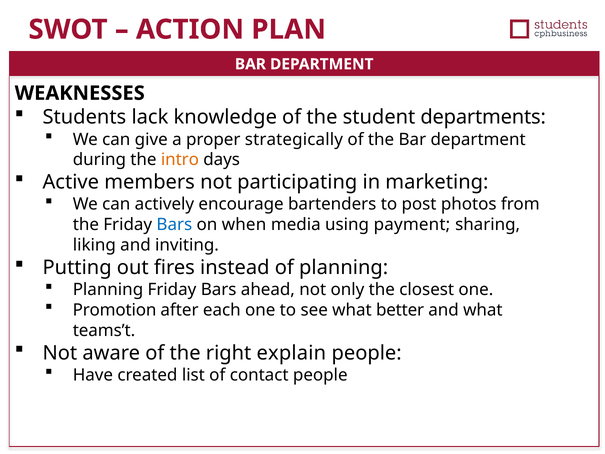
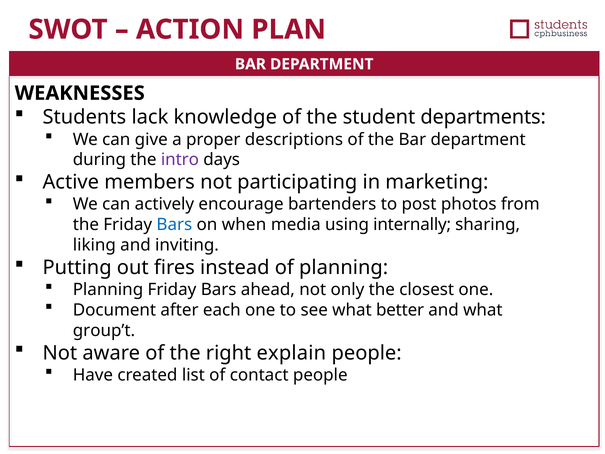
strategically: strategically -> descriptions
intro colour: orange -> purple
payment: payment -> internally
Promotion: Promotion -> Document
teams’t: teams’t -> group’t
